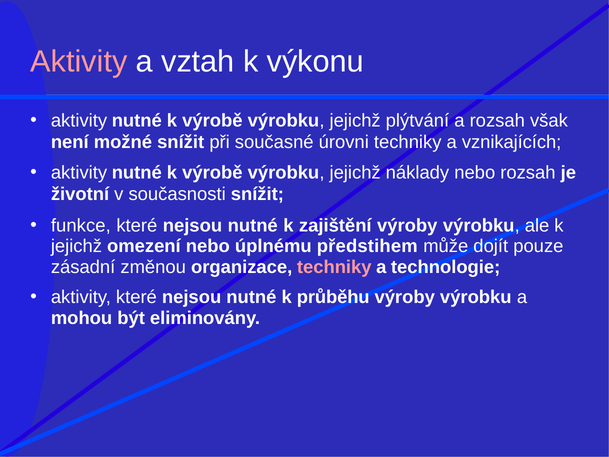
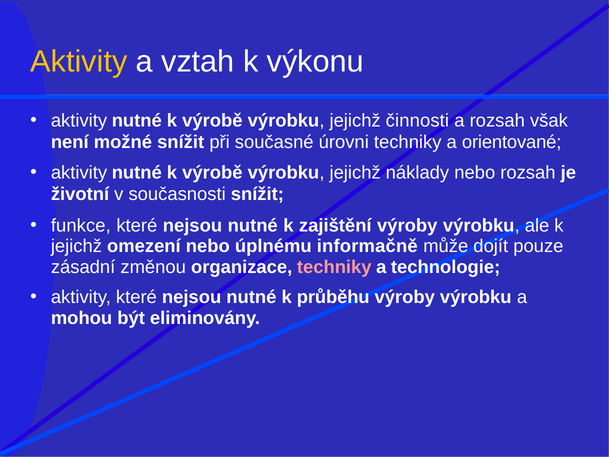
Aktivity at (79, 61) colour: pink -> yellow
plýtvání: plýtvání -> činnosti
vznikajících: vznikajících -> orientované
předstihem: předstihem -> informačně
